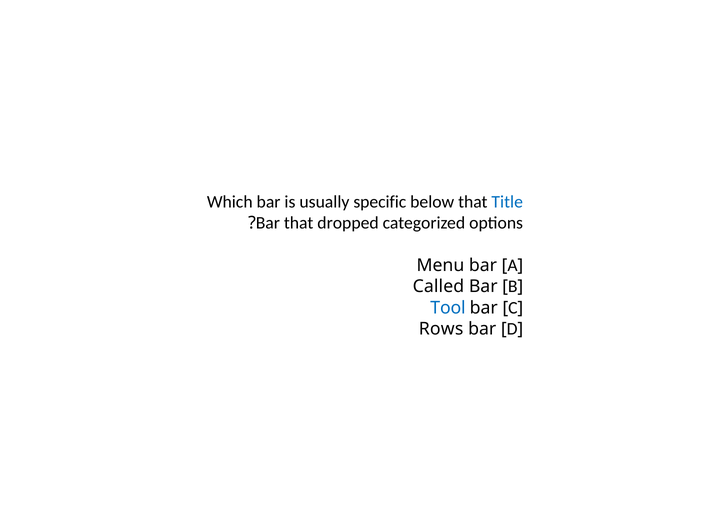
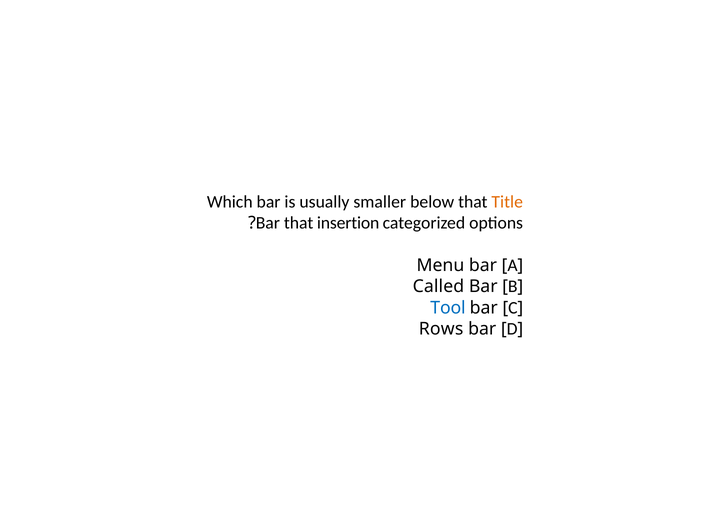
specific: specific -> smaller
Title colour: blue -> orange
dropped: dropped -> insertion
